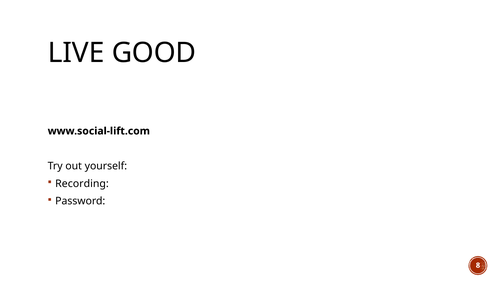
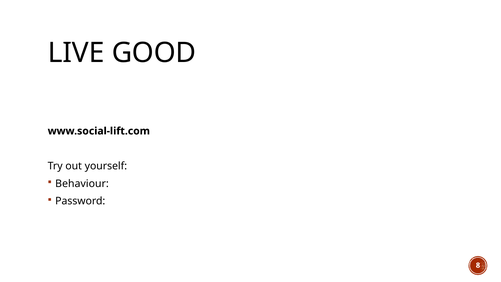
Recording: Recording -> Behaviour
